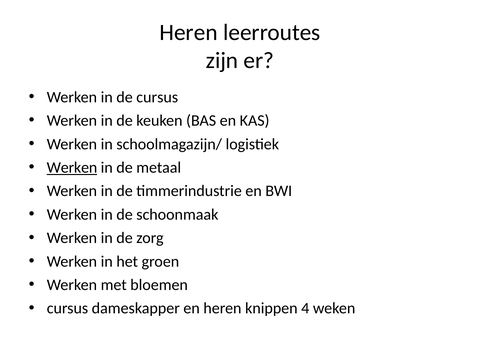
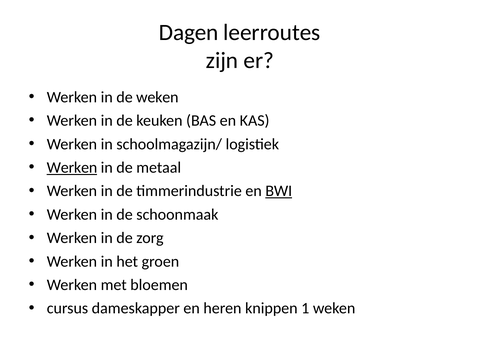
Heren at (189, 32): Heren -> Dagen
de cursus: cursus -> weken
BWI underline: none -> present
4: 4 -> 1
